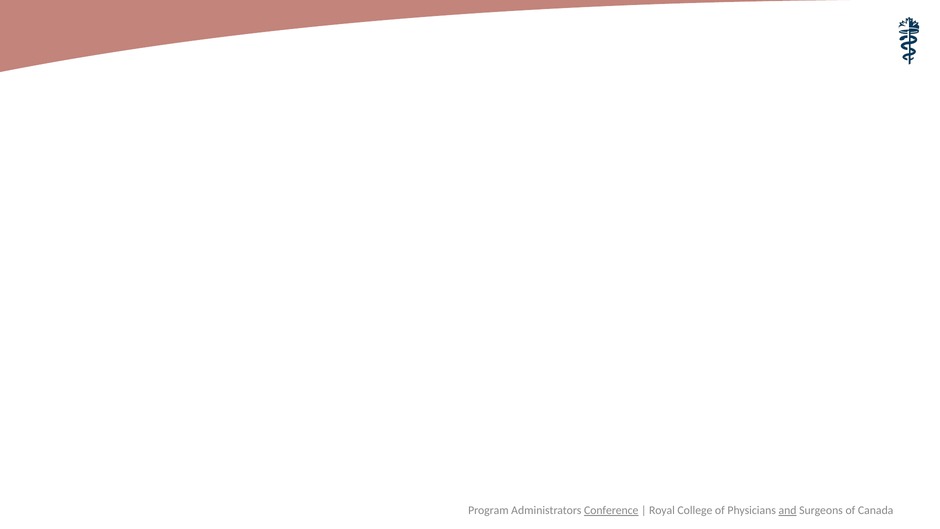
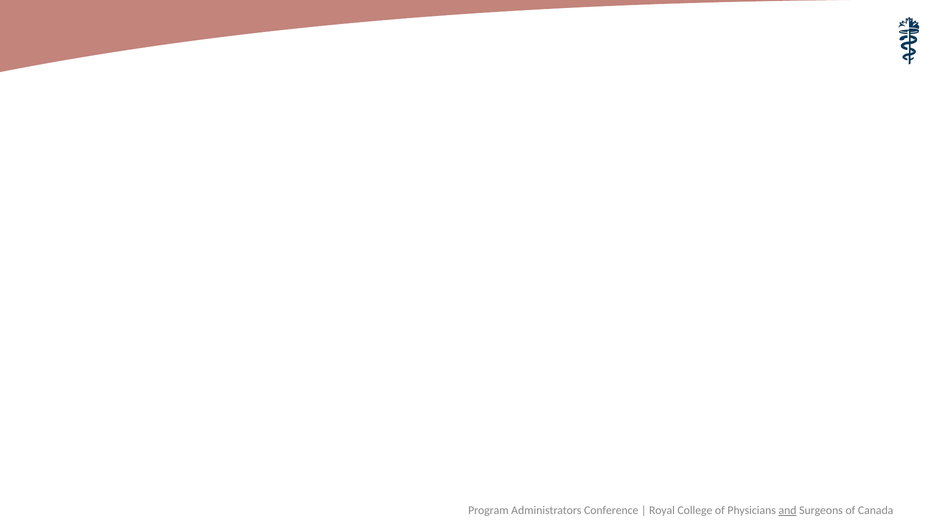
Conference underline: present -> none
